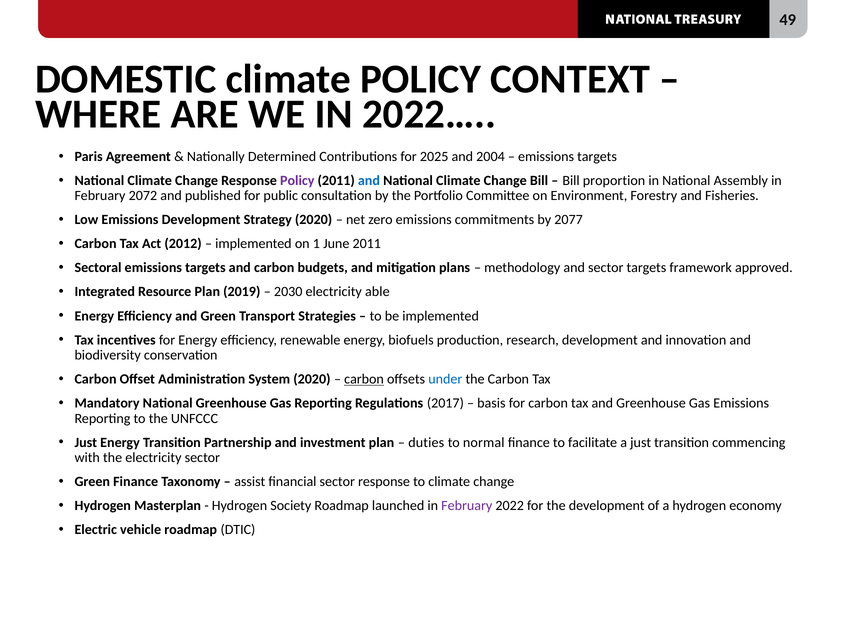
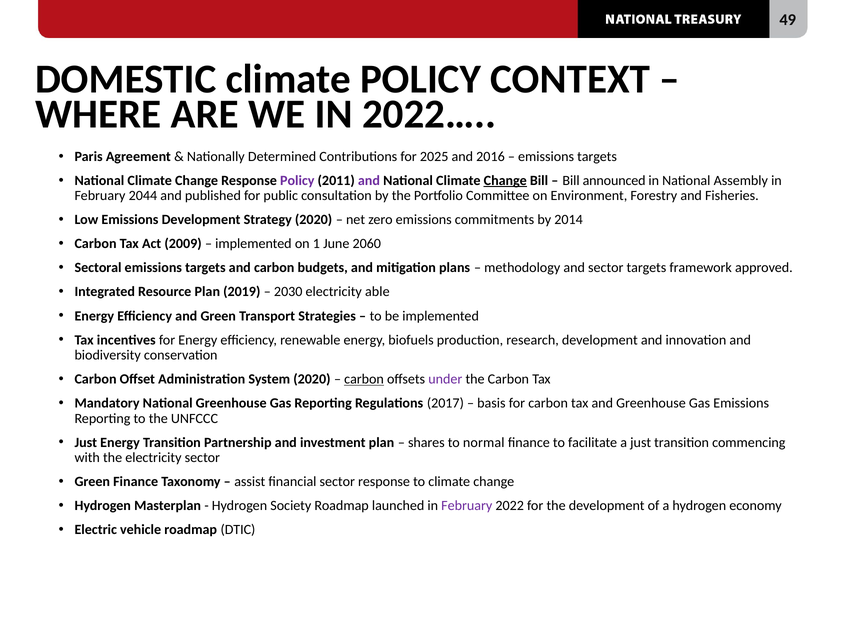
2004: 2004 -> 2016
and at (369, 180) colour: blue -> purple
Change at (505, 180) underline: none -> present
proportion: proportion -> announced
2072: 2072 -> 2044
2077: 2077 -> 2014
2012: 2012 -> 2009
June 2011: 2011 -> 2060
under colour: blue -> purple
duties: duties -> shares
